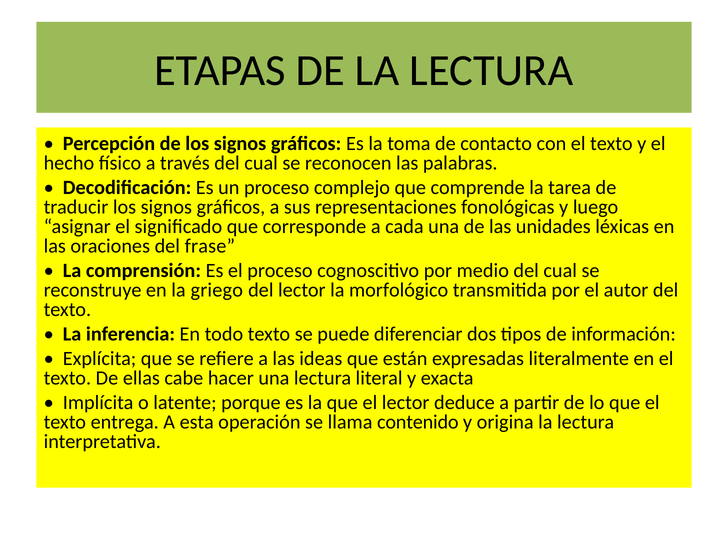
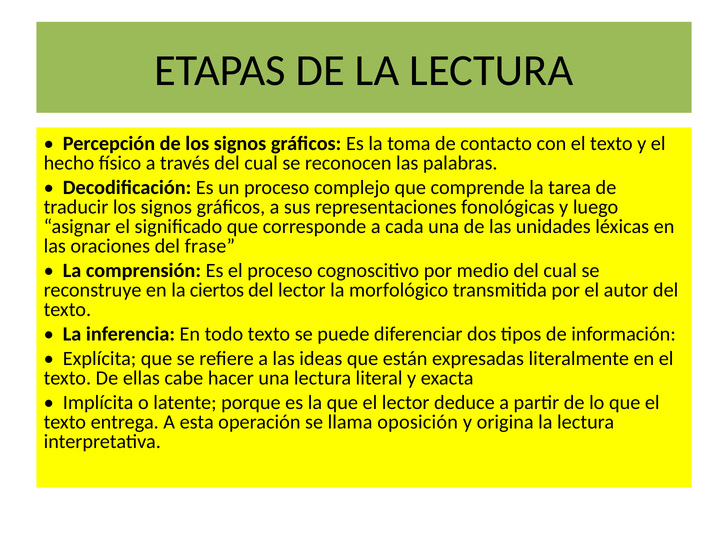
griego: griego -> ciertos
contenido: contenido -> oposición
